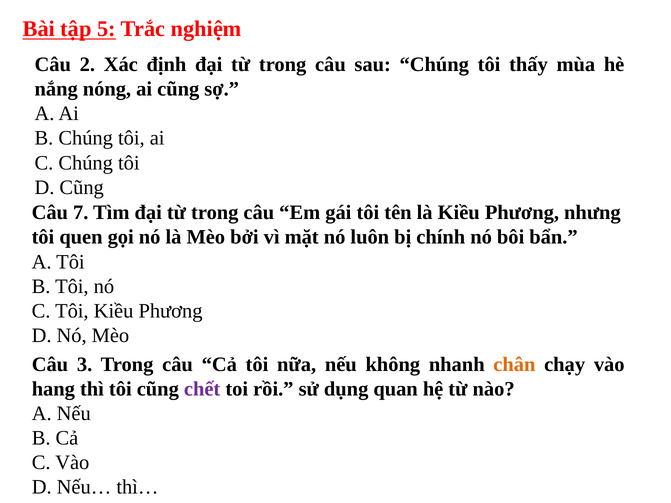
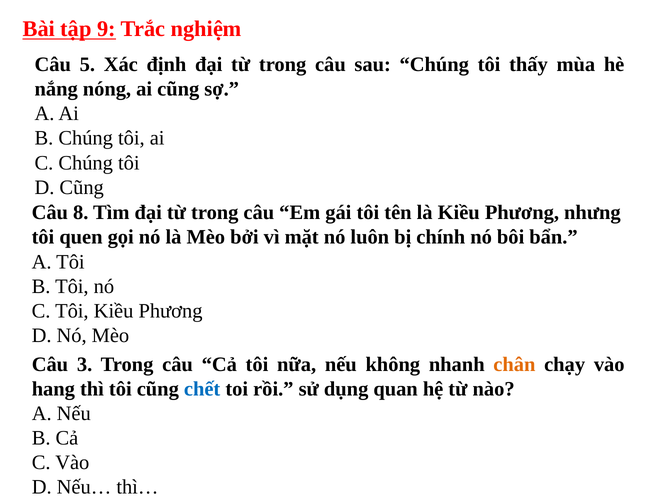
5: 5 -> 9
2: 2 -> 5
7: 7 -> 8
chết colour: purple -> blue
